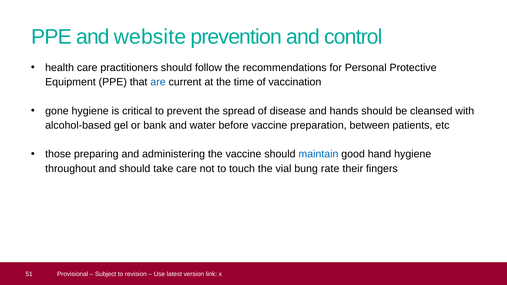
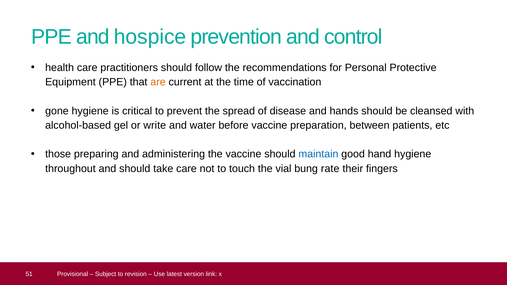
website: website -> hospice
are colour: blue -> orange
bank: bank -> write
